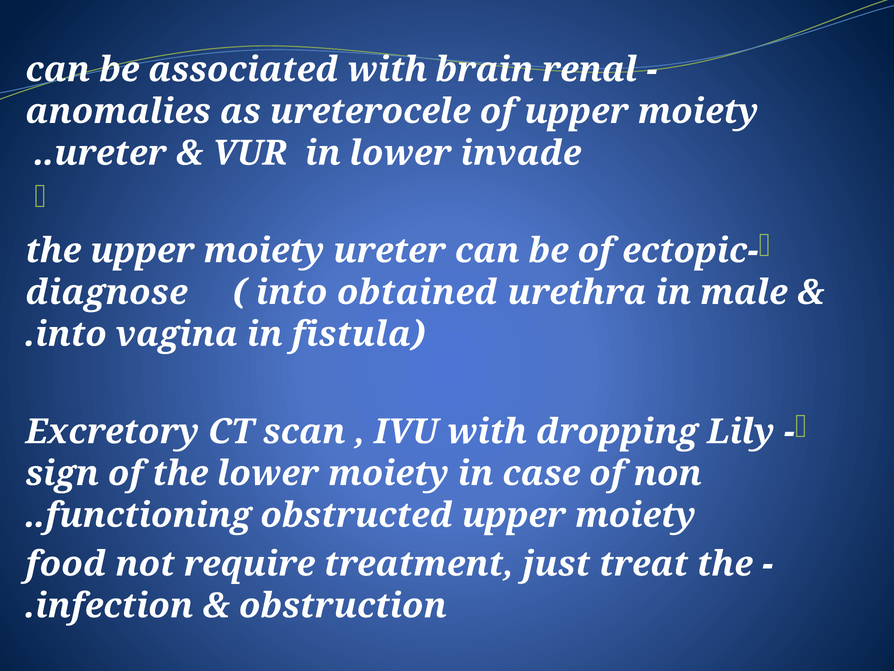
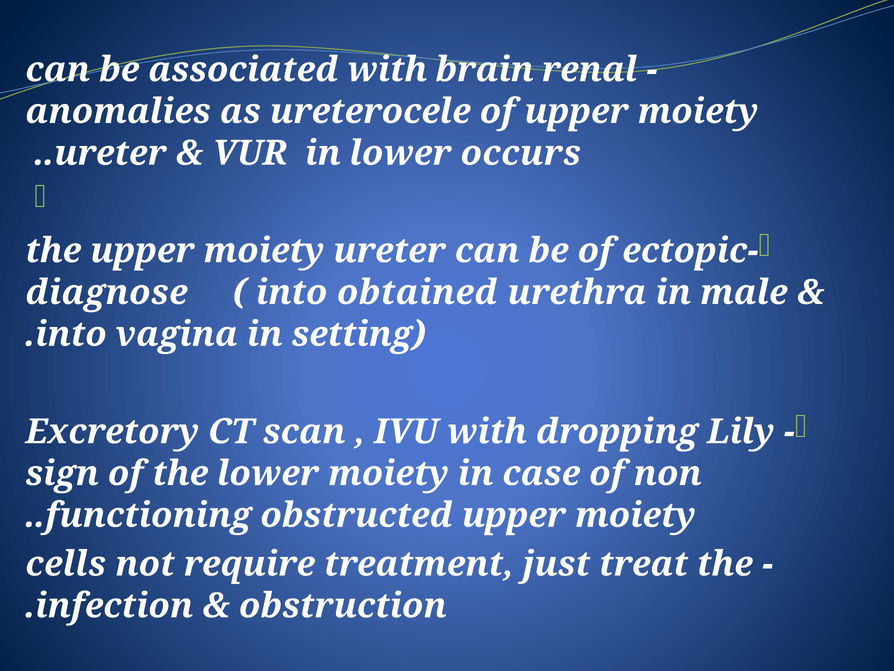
invade: invade -> occurs
fistula: fistula -> setting
food: food -> cells
